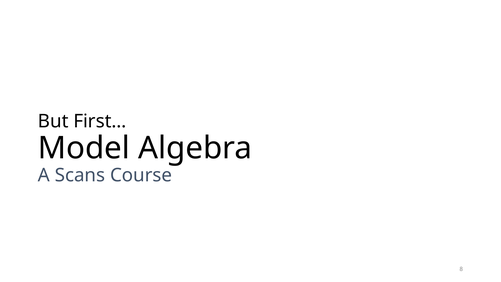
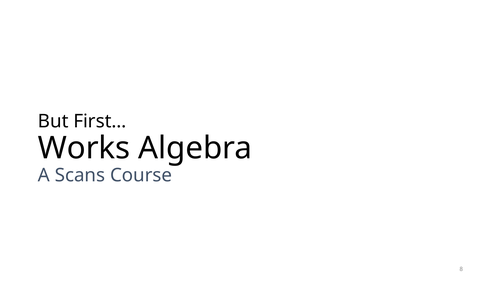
Model: Model -> Works
